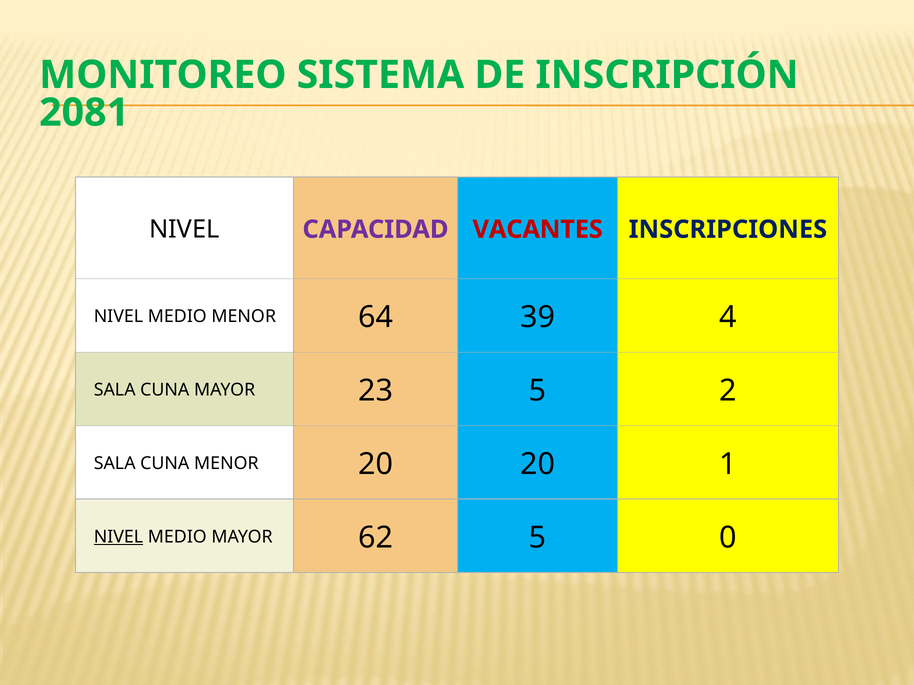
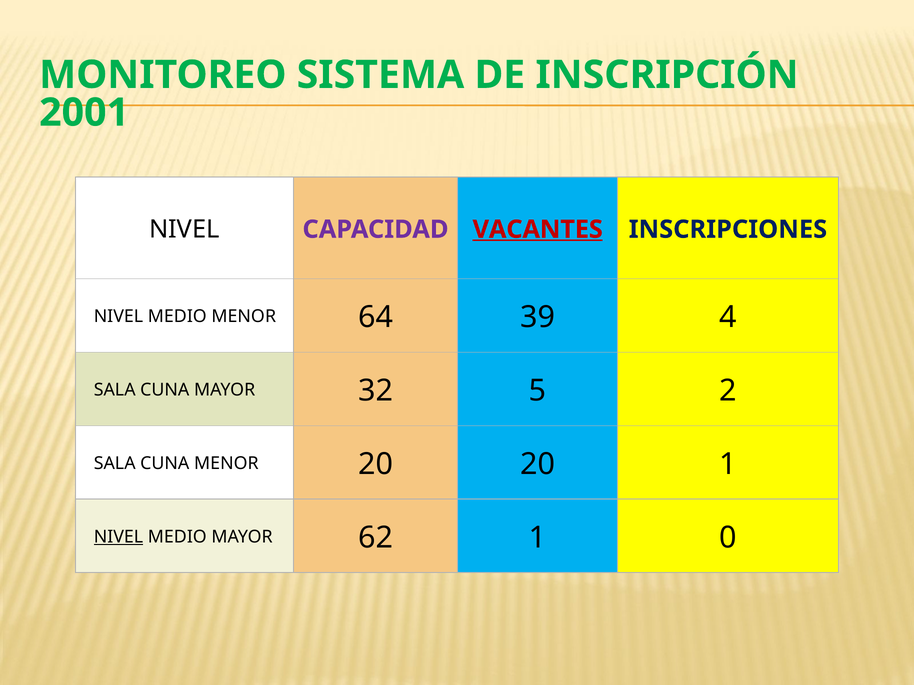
2081: 2081 -> 2001
VACANTES underline: none -> present
23: 23 -> 32
62 5: 5 -> 1
